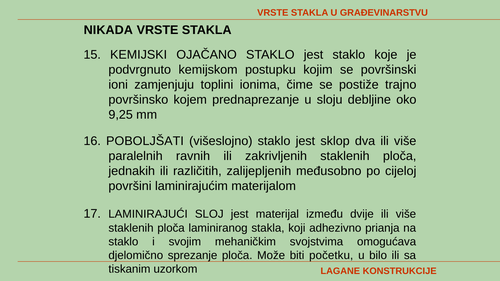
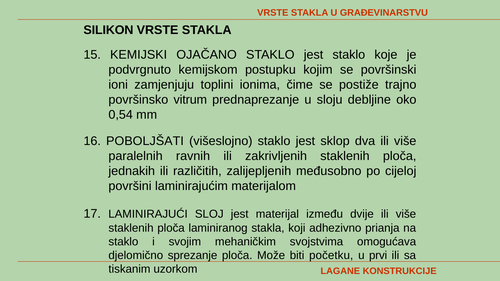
NIKADA: NIKADA -> SILIKON
kojem: kojem -> vitrum
9,25: 9,25 -> 0,54
bilo: bilo -> prvi
